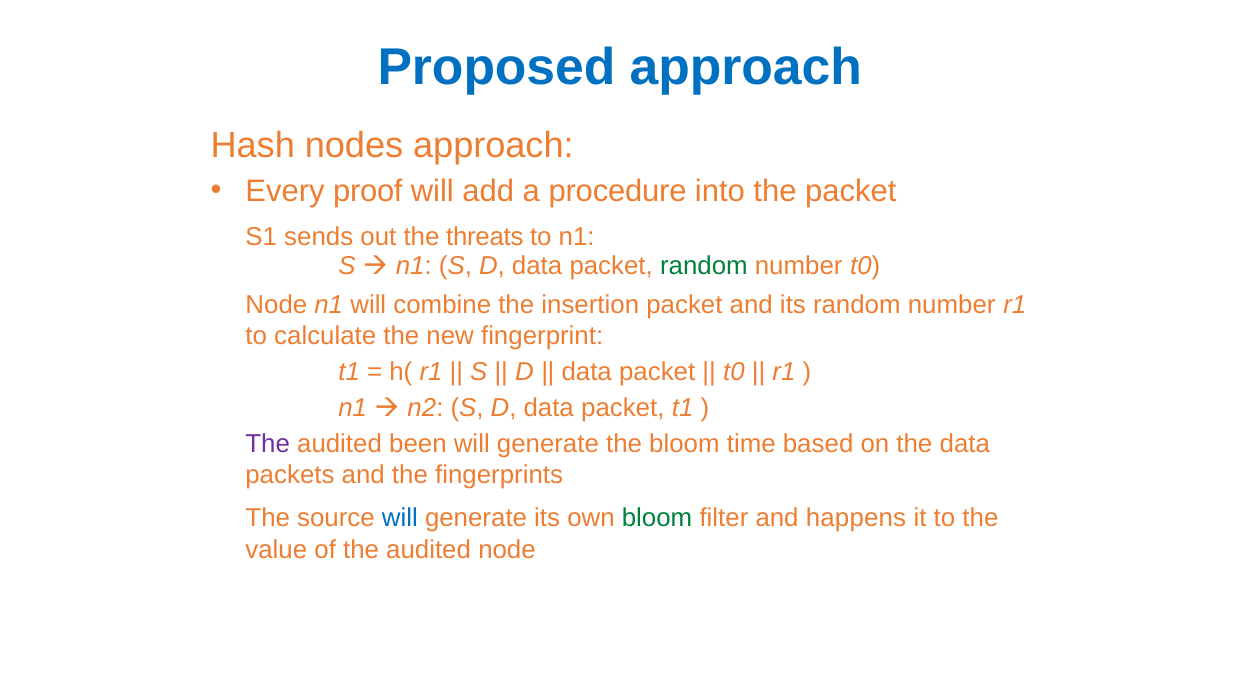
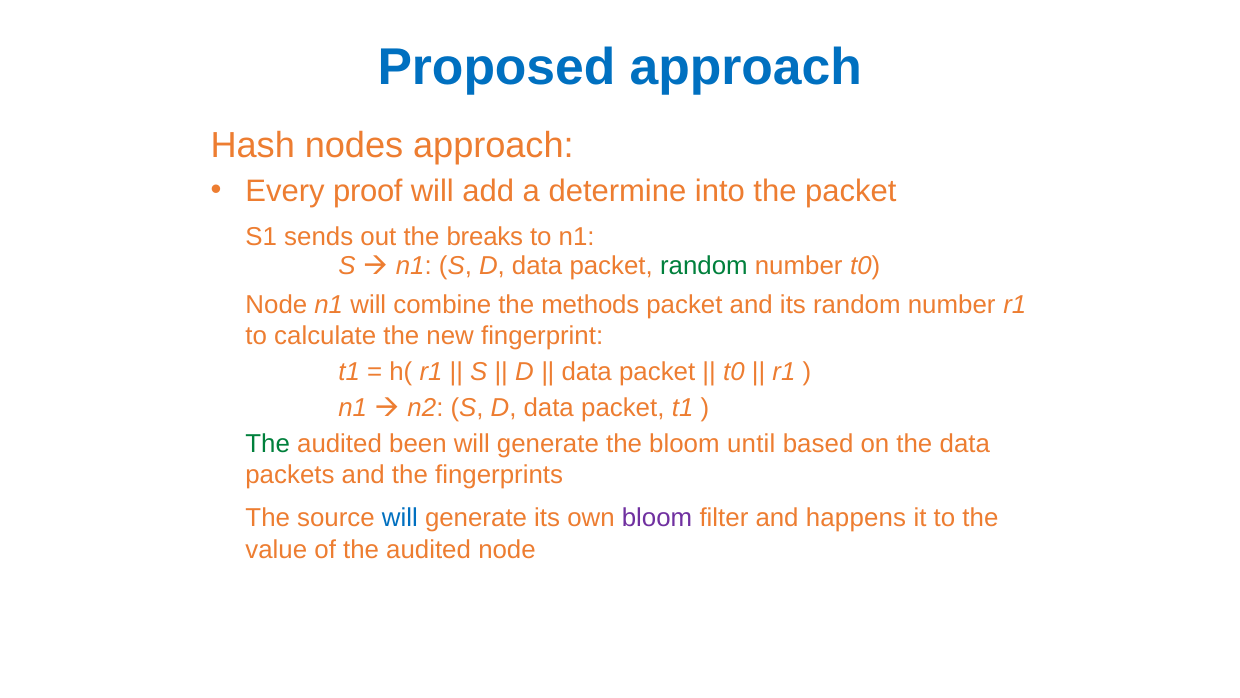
procedure: procedure -> determine
threats: threats -> breaks
insertion: insertion -> methods
The at (268, 444) colour: purple -> green
time: time -> until
bloom at (657, 517) colour: green -> purple
